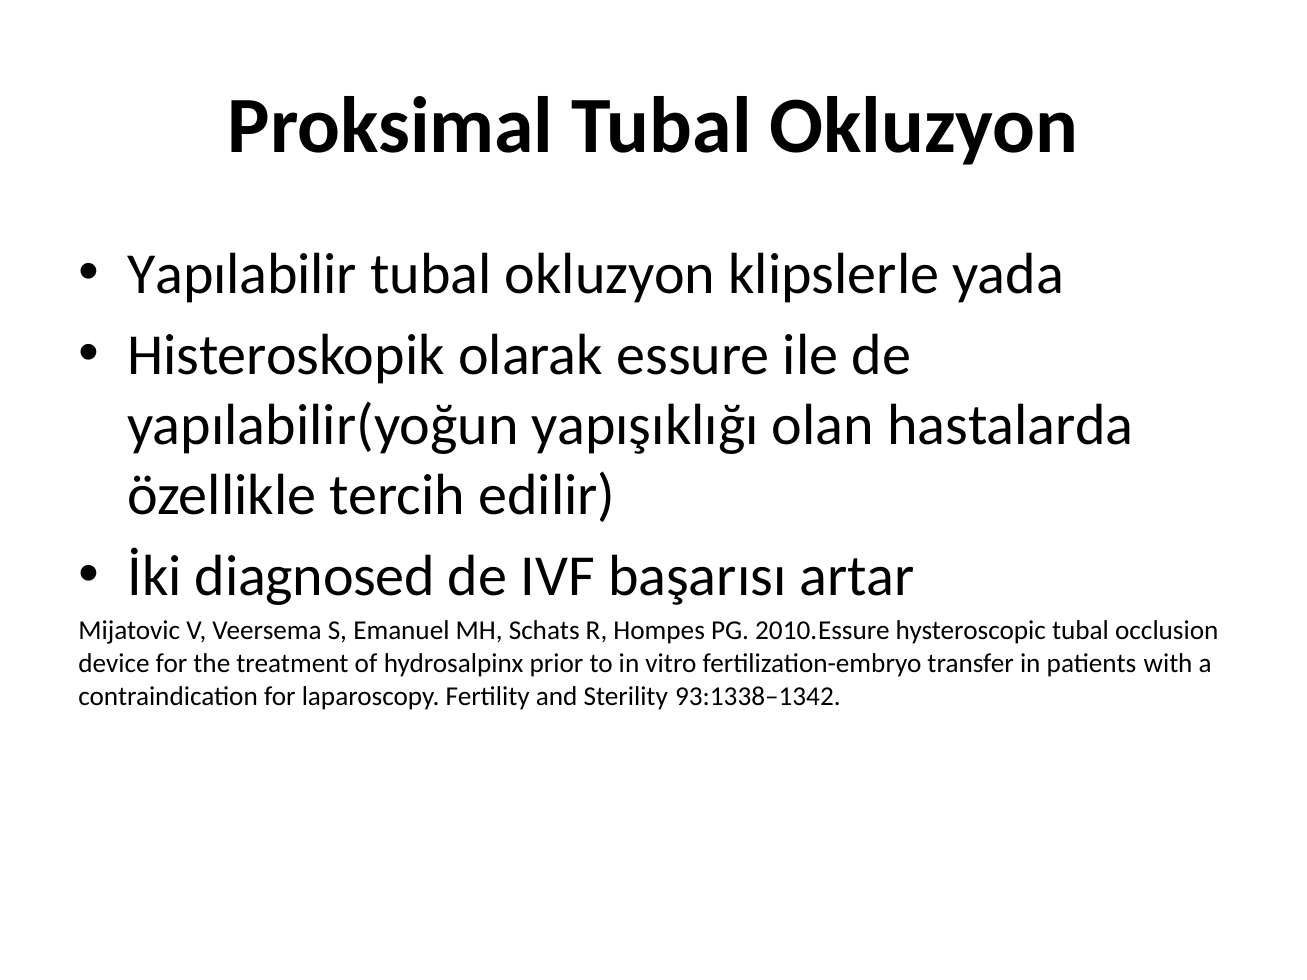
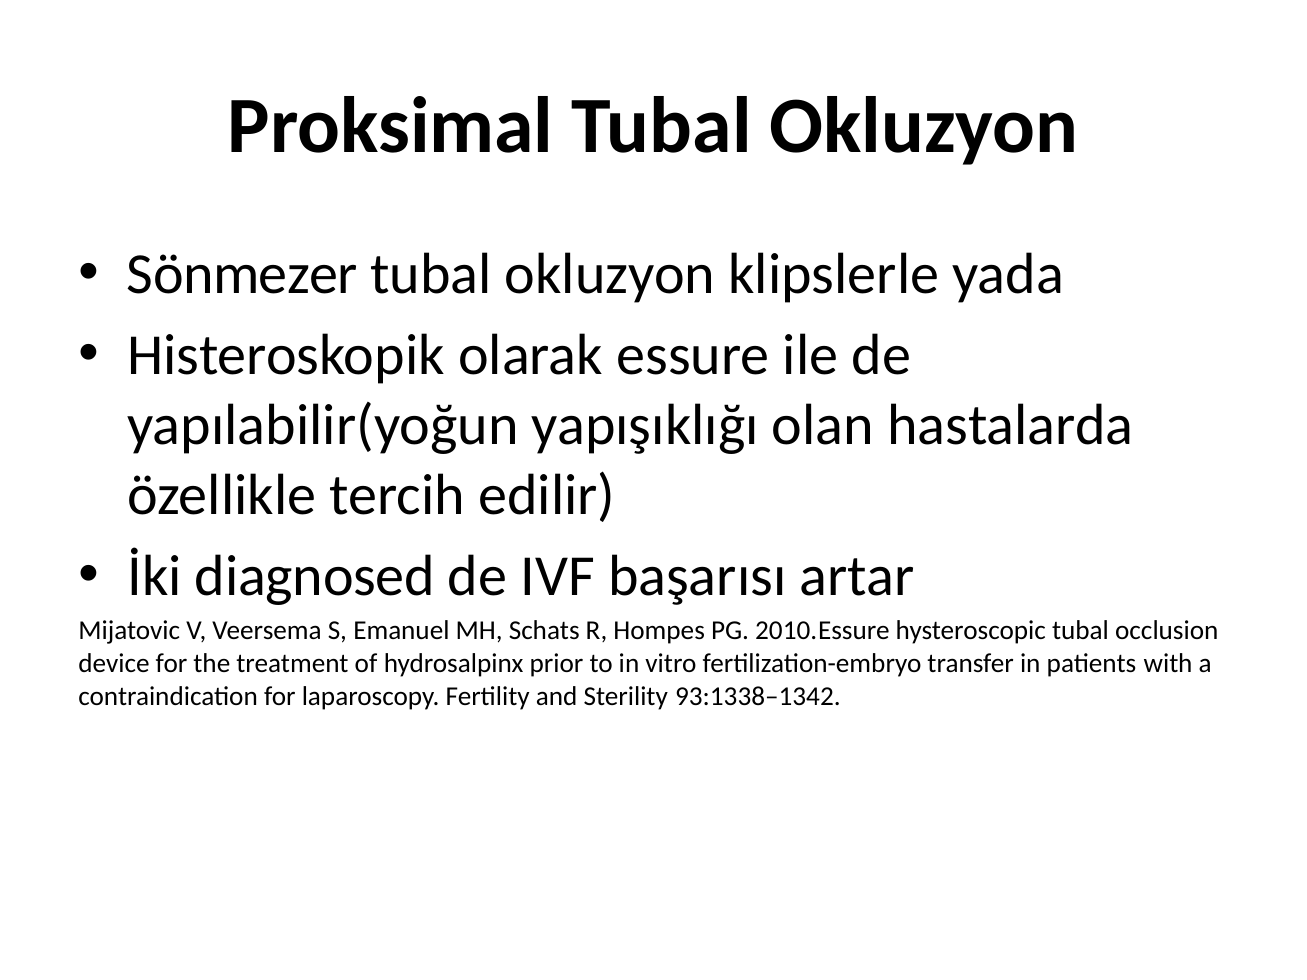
Yapılabilir: Yapılabilir -> Sönmezer
